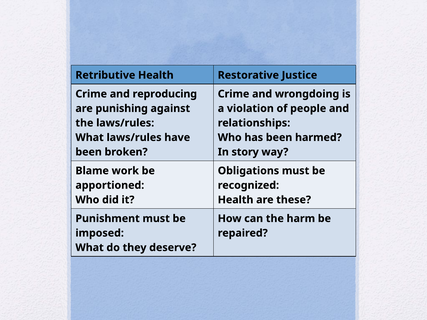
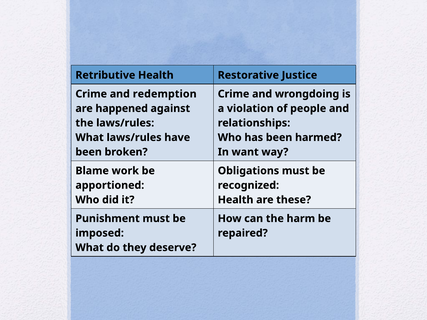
reproducing: reproducing -> redemption
punishing: punishing -> happened
story: story -> want
